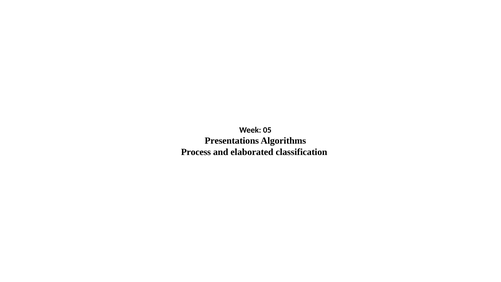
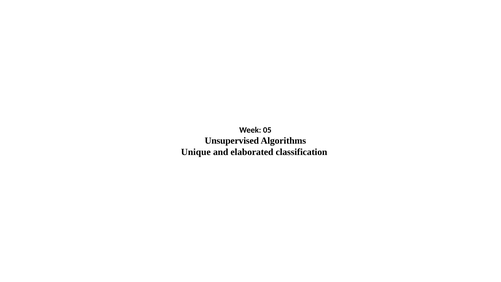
Presentations: Presentations -> Unsupervised
Process: Process -> Unique
